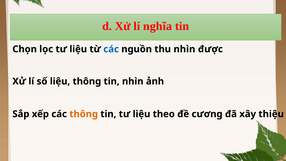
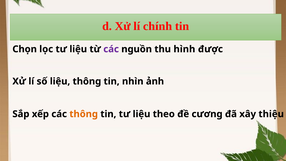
nghĩa: nghĩa -> chính
các at (111, 49) colour: blue -> purple
thu nhìn: nhìn -> hình
